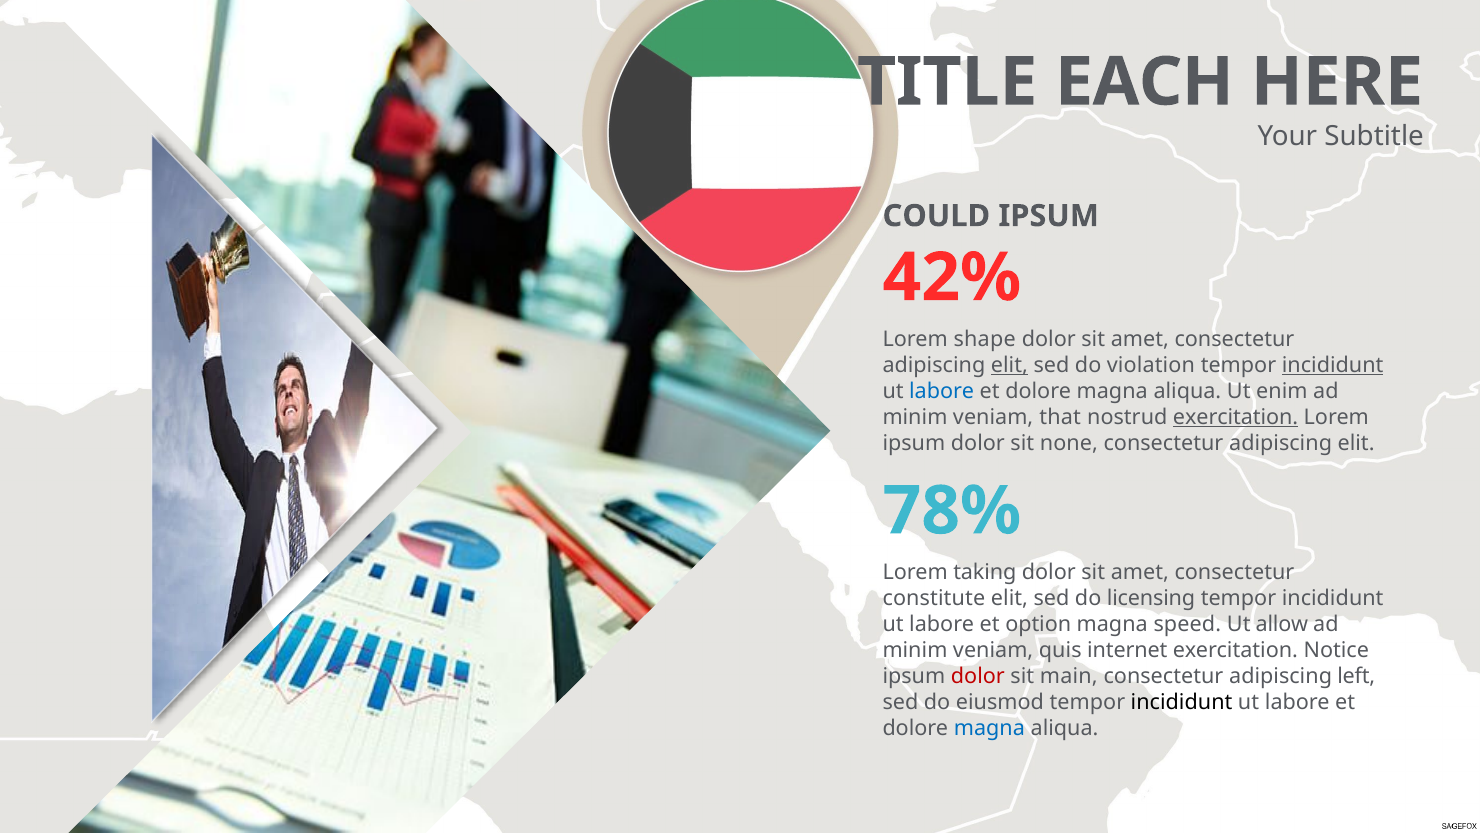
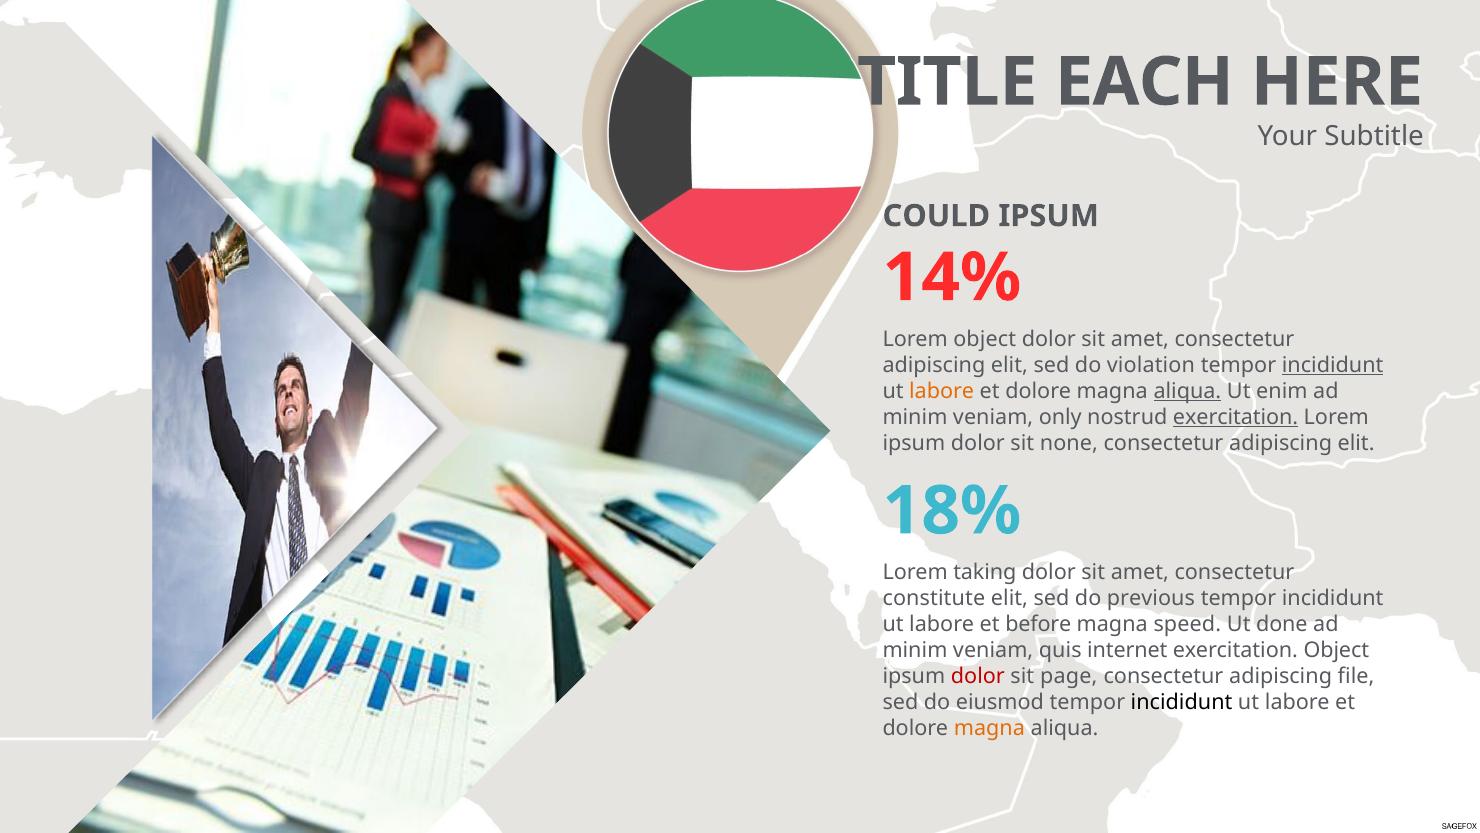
42%: 42% -> 14%
Lorem shape: shape -> object
elit at (1009, 365) underline: present -> none
labore at (942, 391) colour: blue -> orange
aliqua at (1187, 391) underline: none -> present
that: that -> only
78%: 78% -> 18%
licensing: licensing -> previous
option: option -> before
allow: allow -> done
exercitation Notice: Notice -> Object
main: main -> page
left: left -> file
magna at (989, 728) colour: blue -> orange
